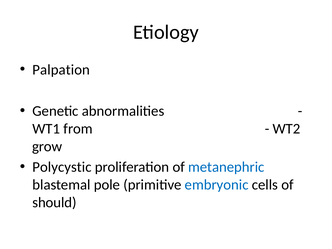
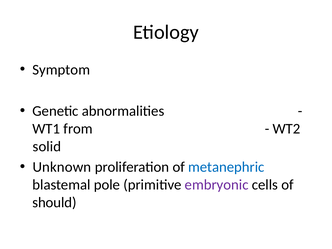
Palpation: Palpation -> Symptom
grow: grow -> solid
Polycystic: Polycystic -> Unknown
embryonic colour: blue -> purple
